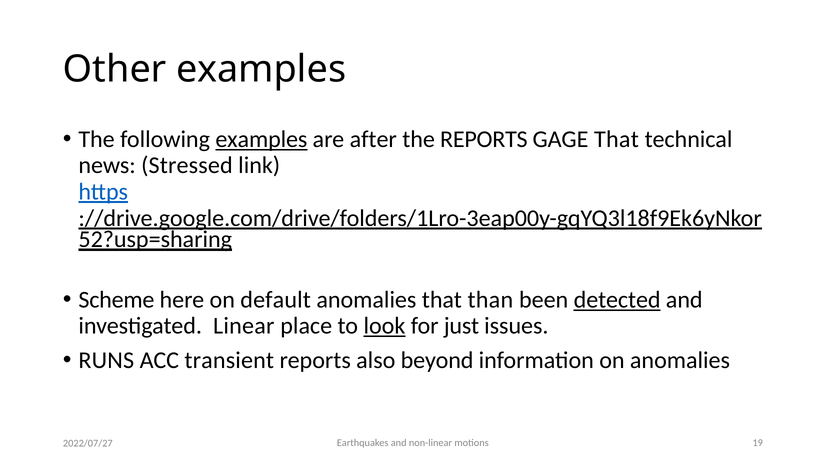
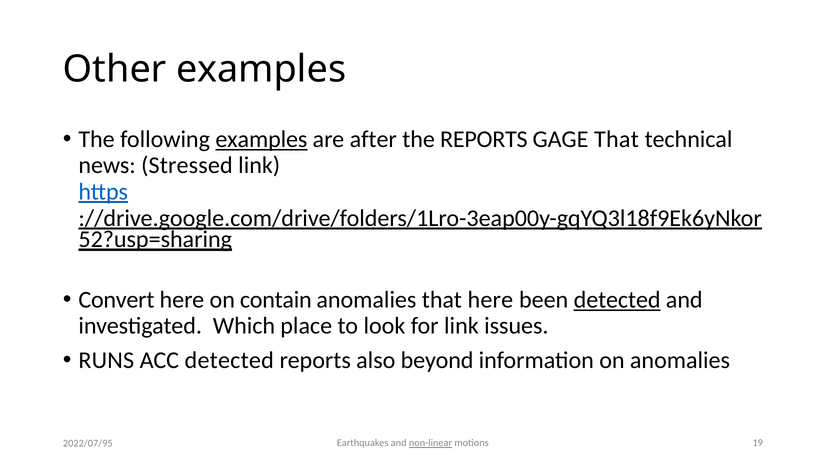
Scheme: Scheme -> Convert
default: default -> contain
that than: than -> here
Linear: Linear -> Which
look underline: present -> none
for just: just -> link
ACC transient: transient -> detected
non-linear underline: none -> present
2022/07/27: 2022/07/27 -> 2022/07/95
